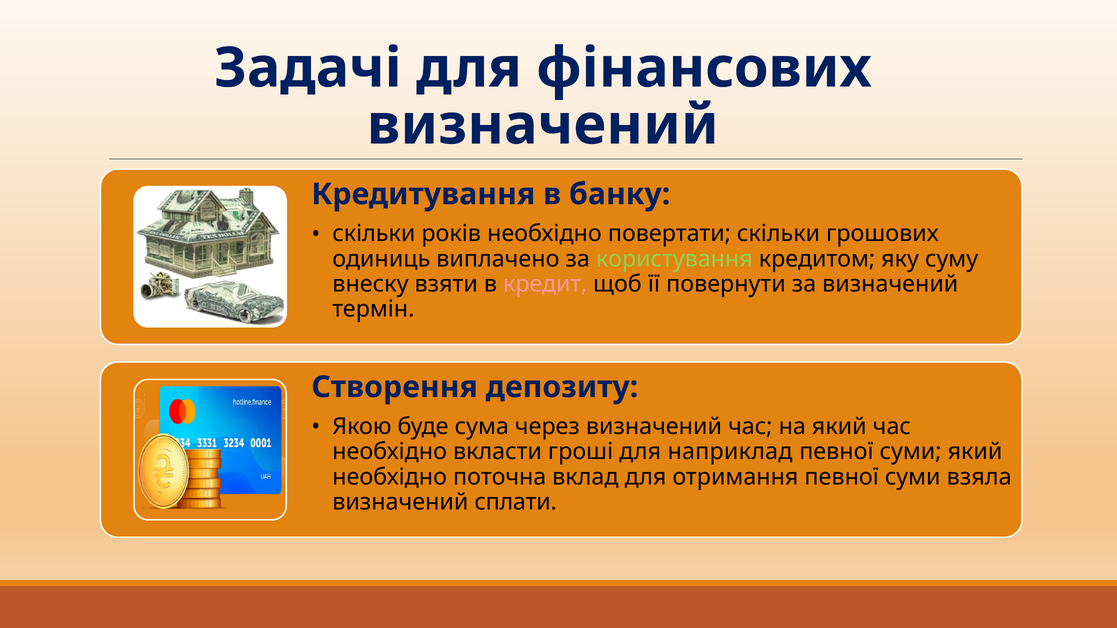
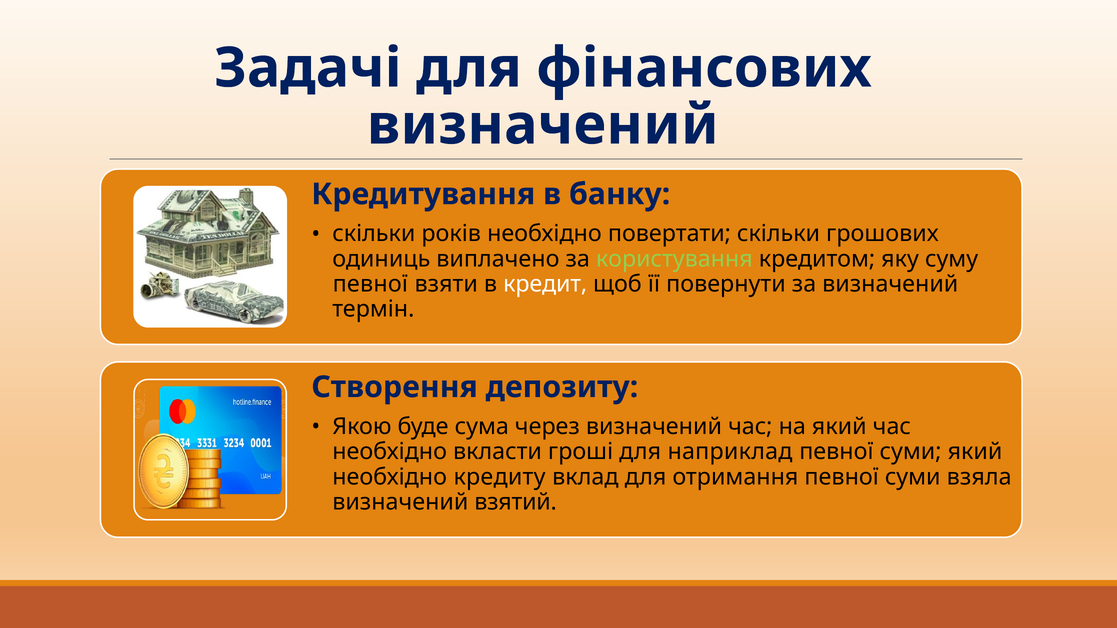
внеску at (370, 284): внеску -> певної
кредит colour: pink -> white
поточна: поточна -> кредиту
сплати: сплати -> взятий
